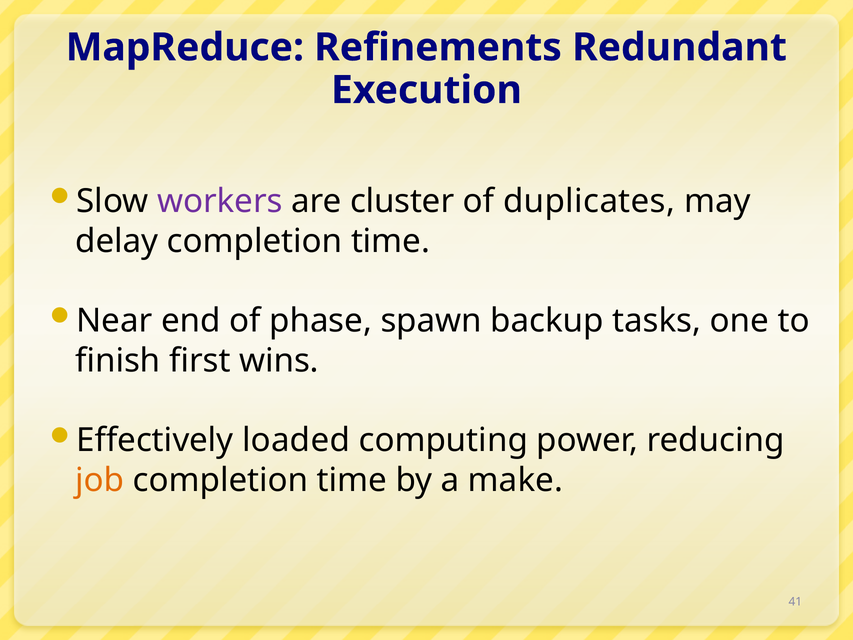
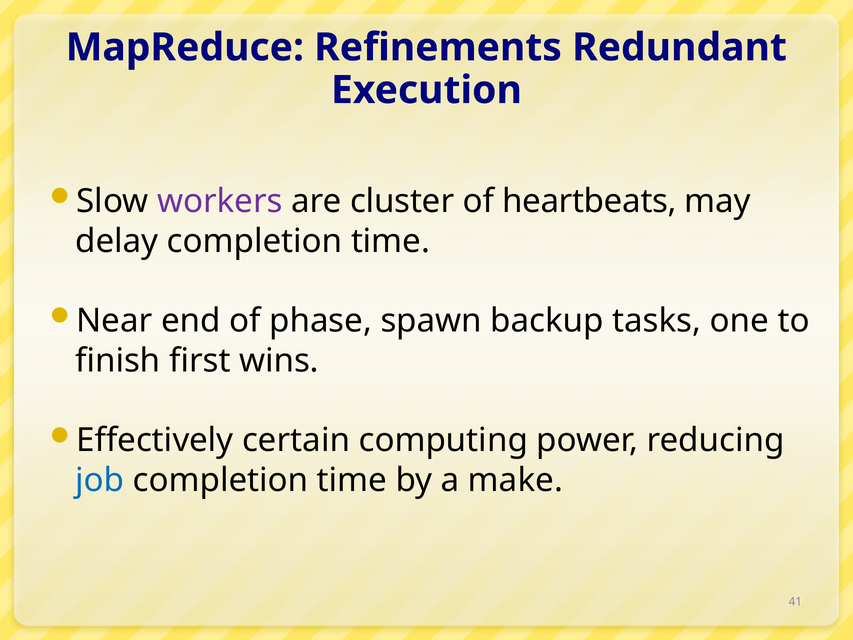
duplicates: duplicates -> heartbeats
loaded: loaded -> certain
job colour: orange -> blue
